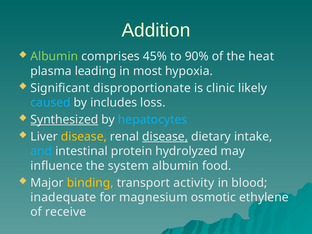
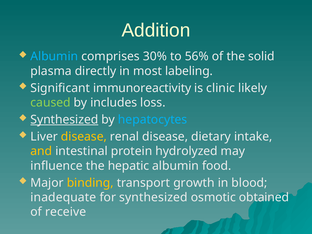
Albumin at (54, 56) colour: light green -> light blue
45%: 45% -> 30%
90%: 90% -> 56%
heat: heat -> solid
leading: leading -> directly
hypoxia: hypoxia -> labeling
disproportionate: disproportionate -> immunoreactivity
caused colour: light blue -> light green
disease at (165, 137) underline: present -> none
and colour: light blue -> yellow
system: system -> hepatic
activity: activity -> growth
for magnesium: magnesium -> synthesized
ethylene: ethylene -> obtained
